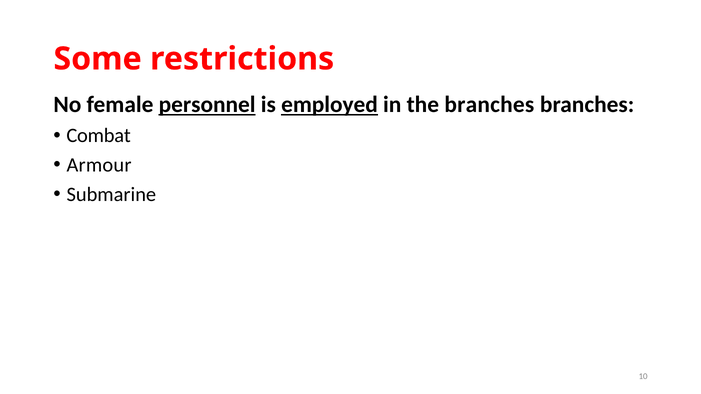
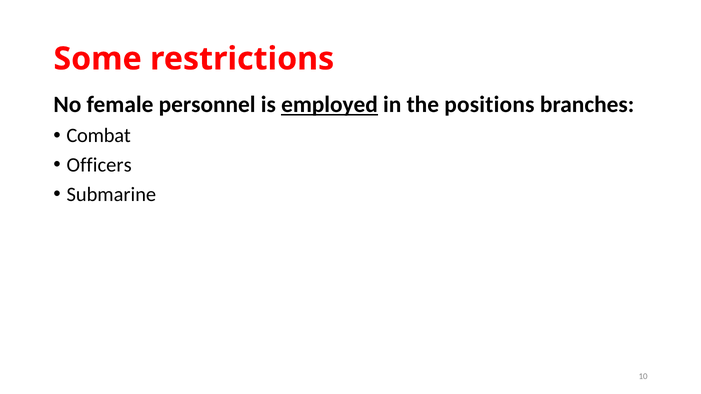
personnel underline: present -> none
the branches: branches -> positions
Armour: Armour -> Officers
